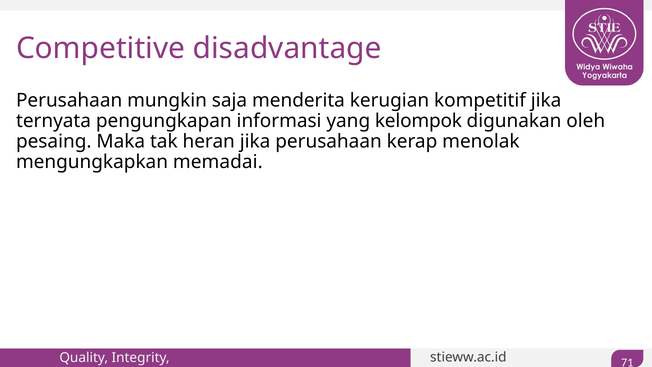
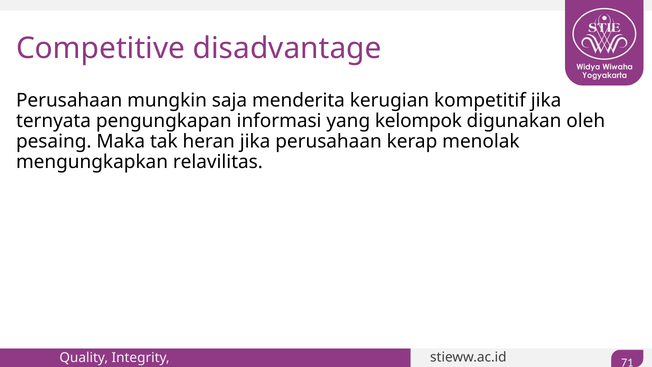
memadai: memadai -> relavilitas
